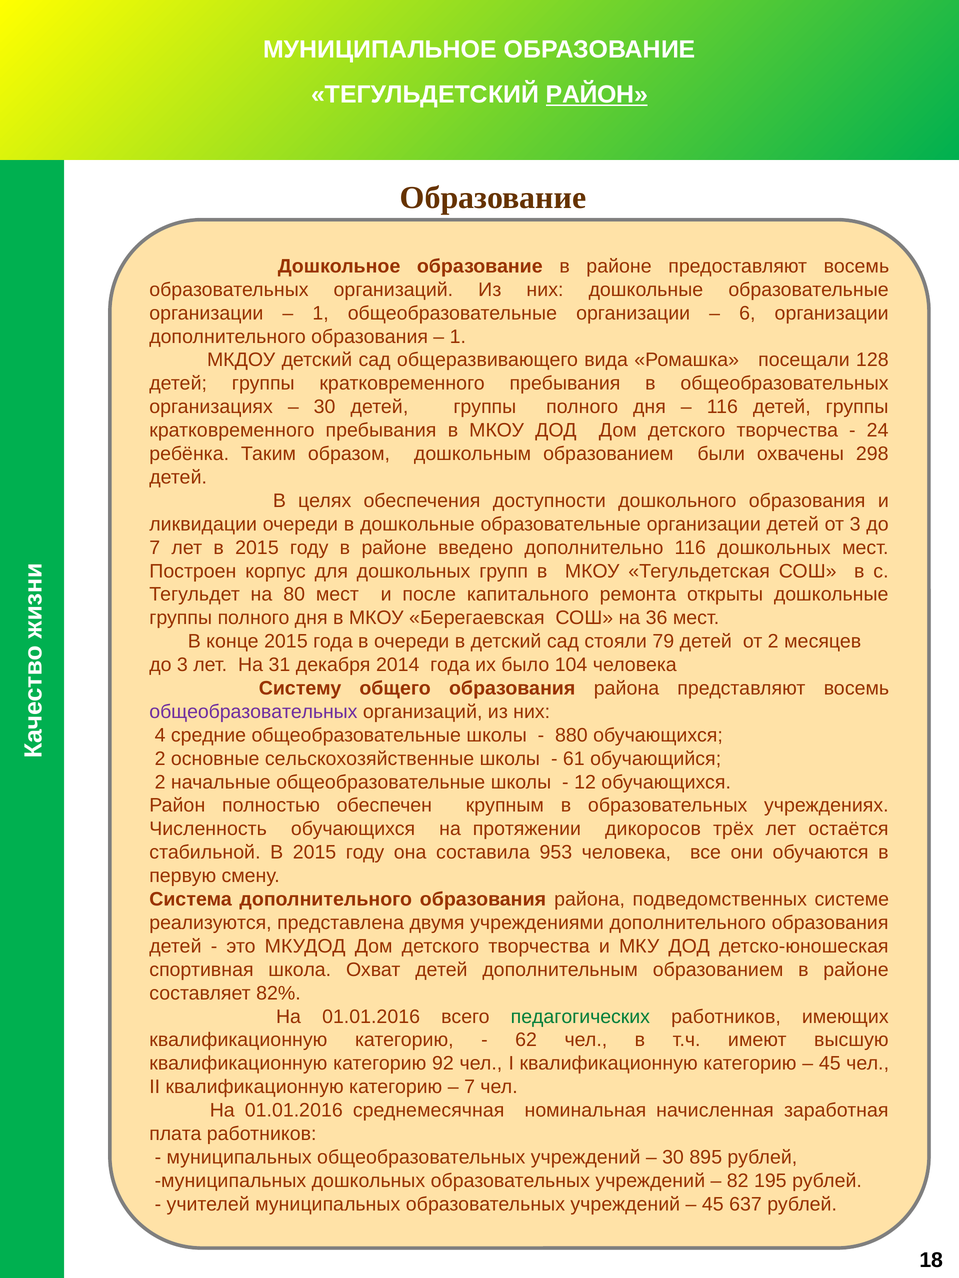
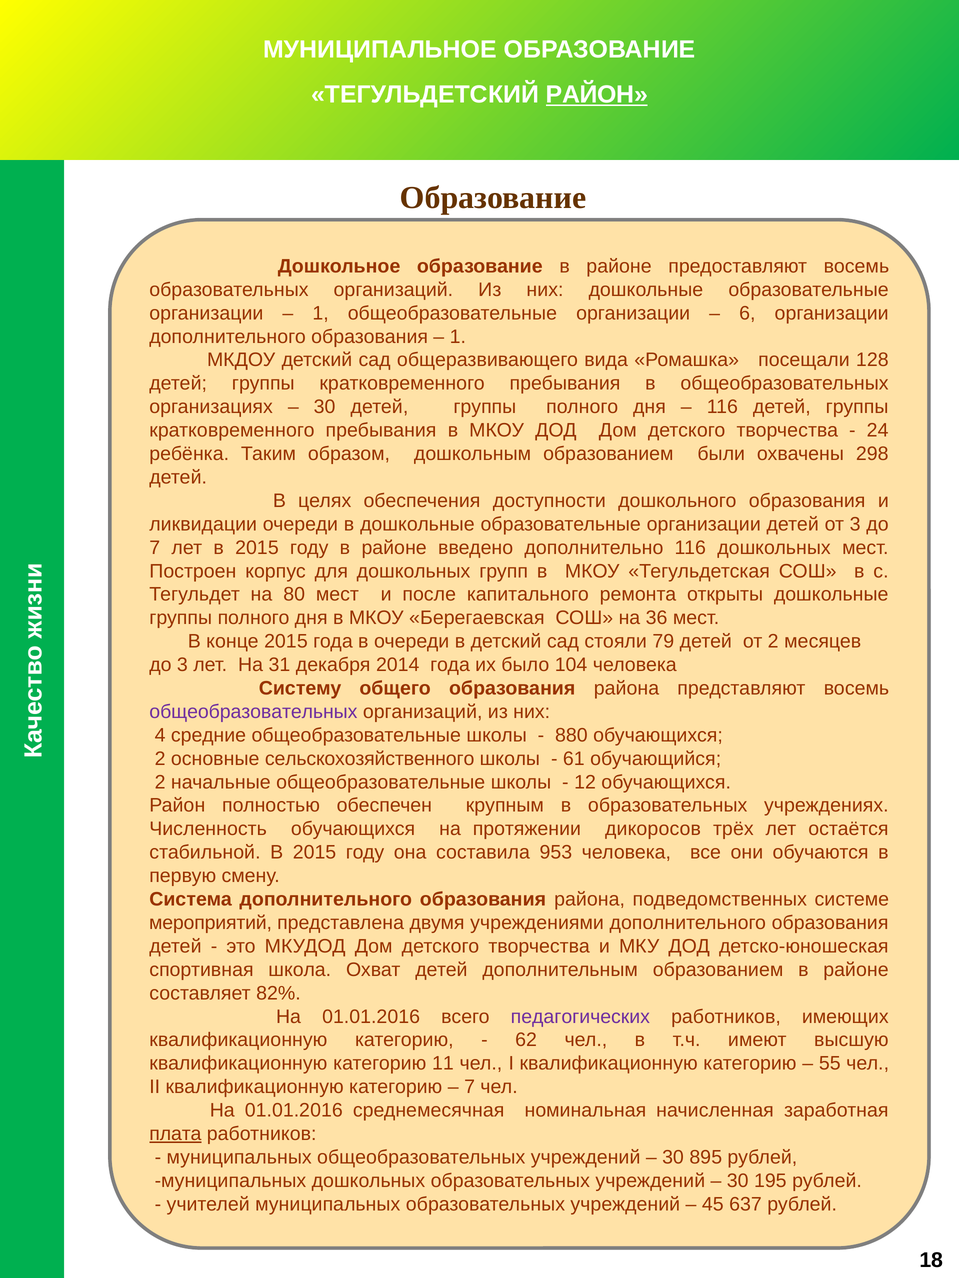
сельскохозяйственные: сельскохозяйственные -> сельскохозяйственного
реализуются: реализуются -> мероприятий
педагогических colour: green -> purple
92: 92 -> 11
45 at (830, 1064): 45 -> 55
плата underline: none -> present
82 at (738, 1181): 82 -> 30
